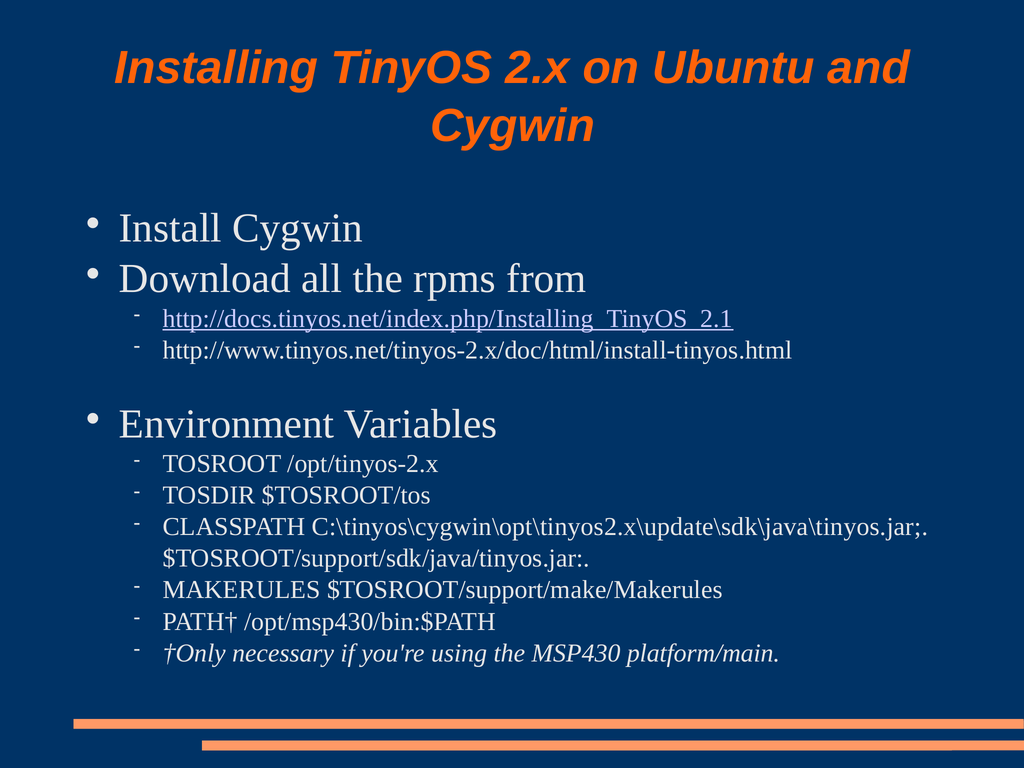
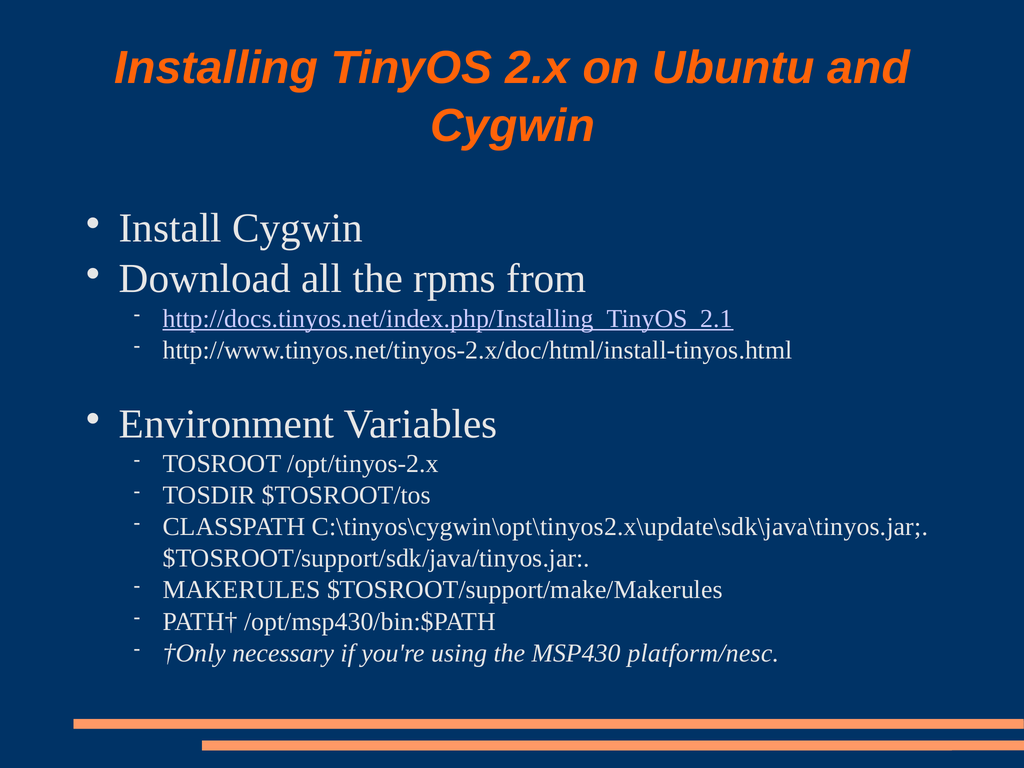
platform/main: platform/main -> platform/nesc
